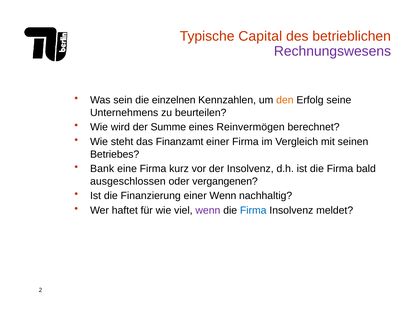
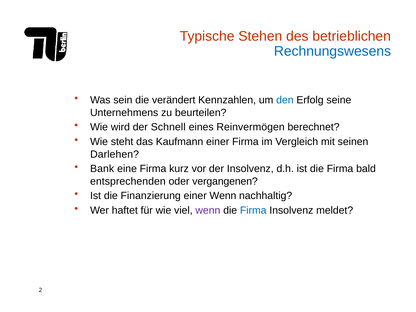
Capital: Capital -> Stehen
Rechnungswesens colour: purple -> blue
einzelnen: einzelnen -> verändert
den colour: orange -> blue
Summe: Summe -> Schnell
Finanzamt: Finanzamt -> Kaufmann
Betriebes: Betriebes -> Darlehen
ausgeschlossen: ausgeschlossen -> entsprechenden
